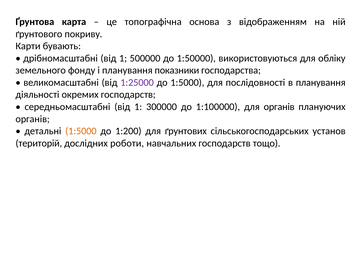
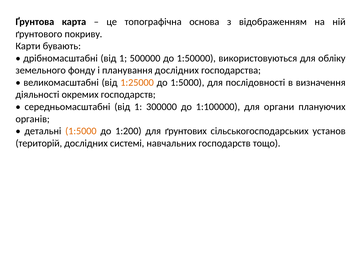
планування показники: показники -> дослідних
1:25000 colour: purple -> orange
в планування: планування -> визначення
для органів: органів -> органи
роботи: роботи -> системі
